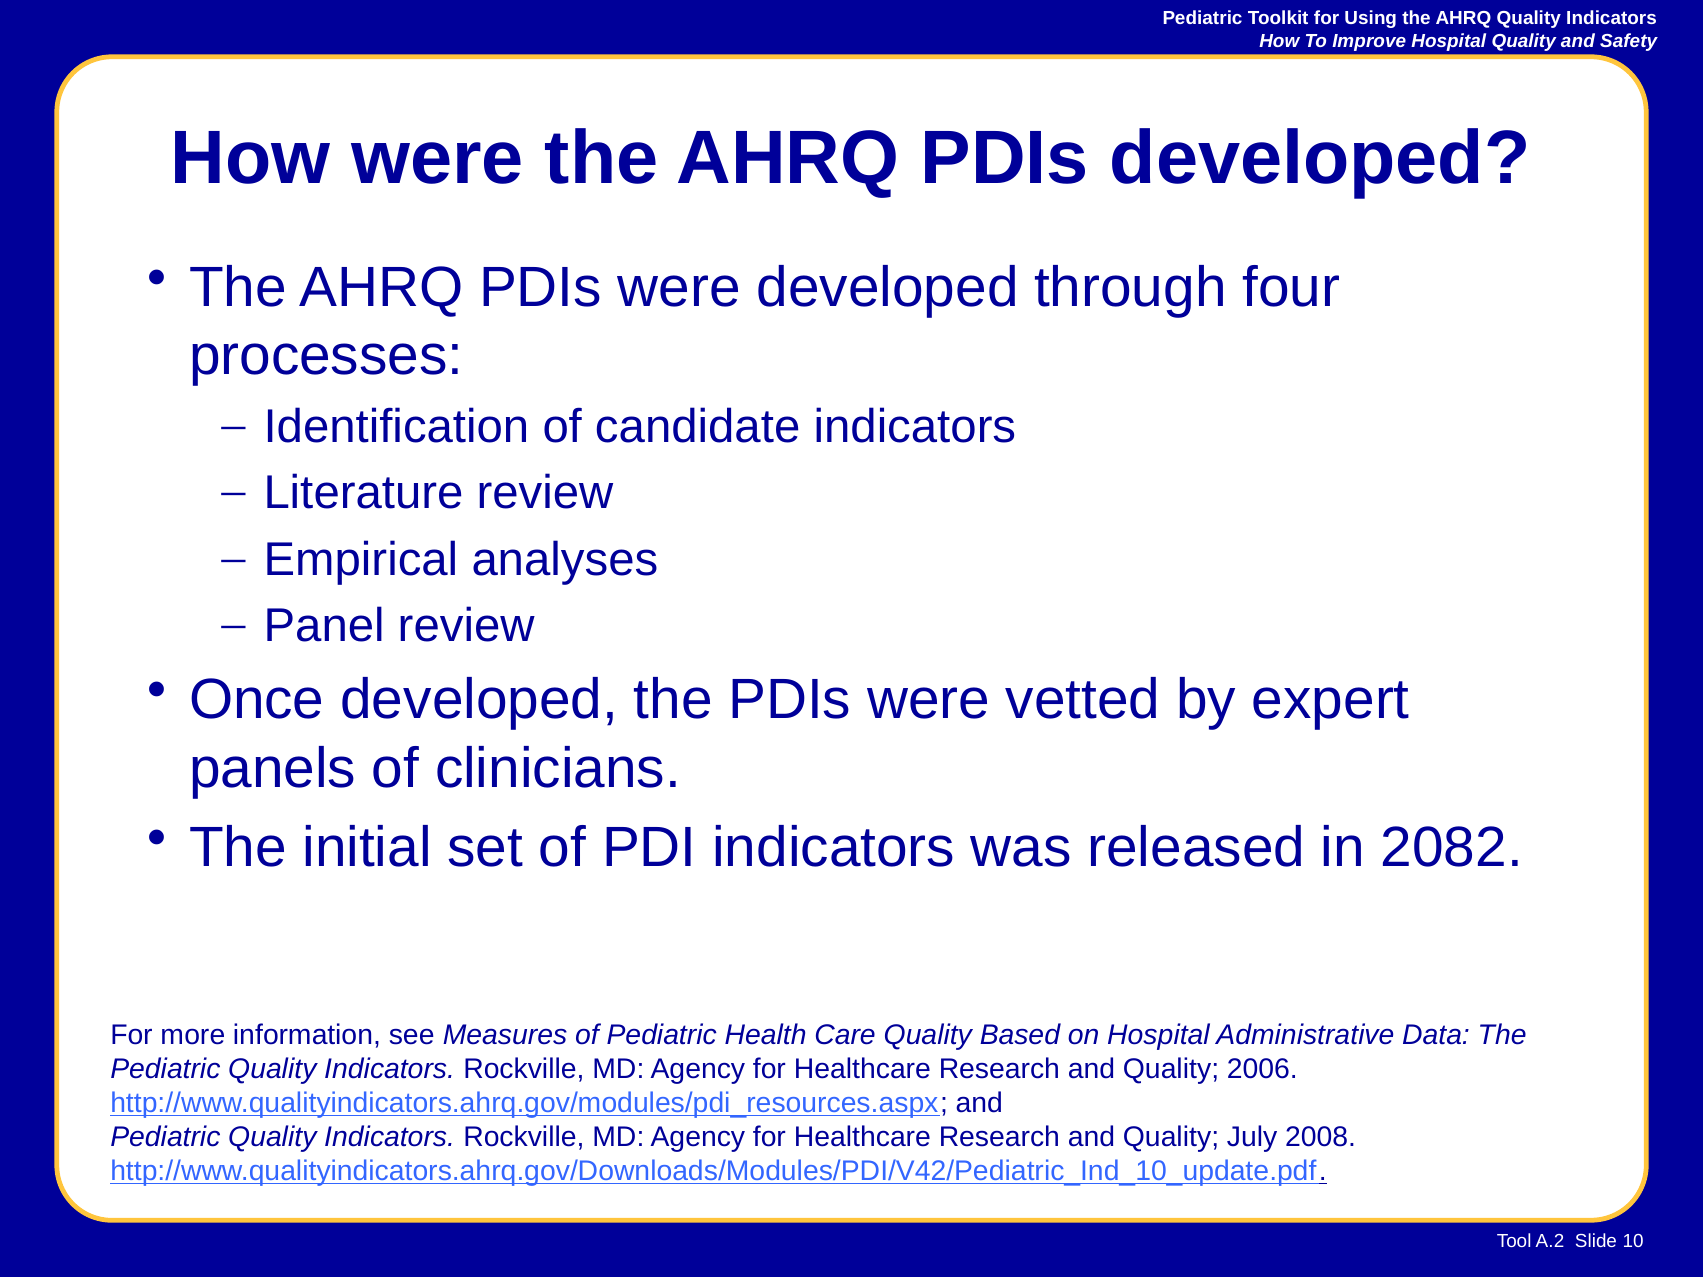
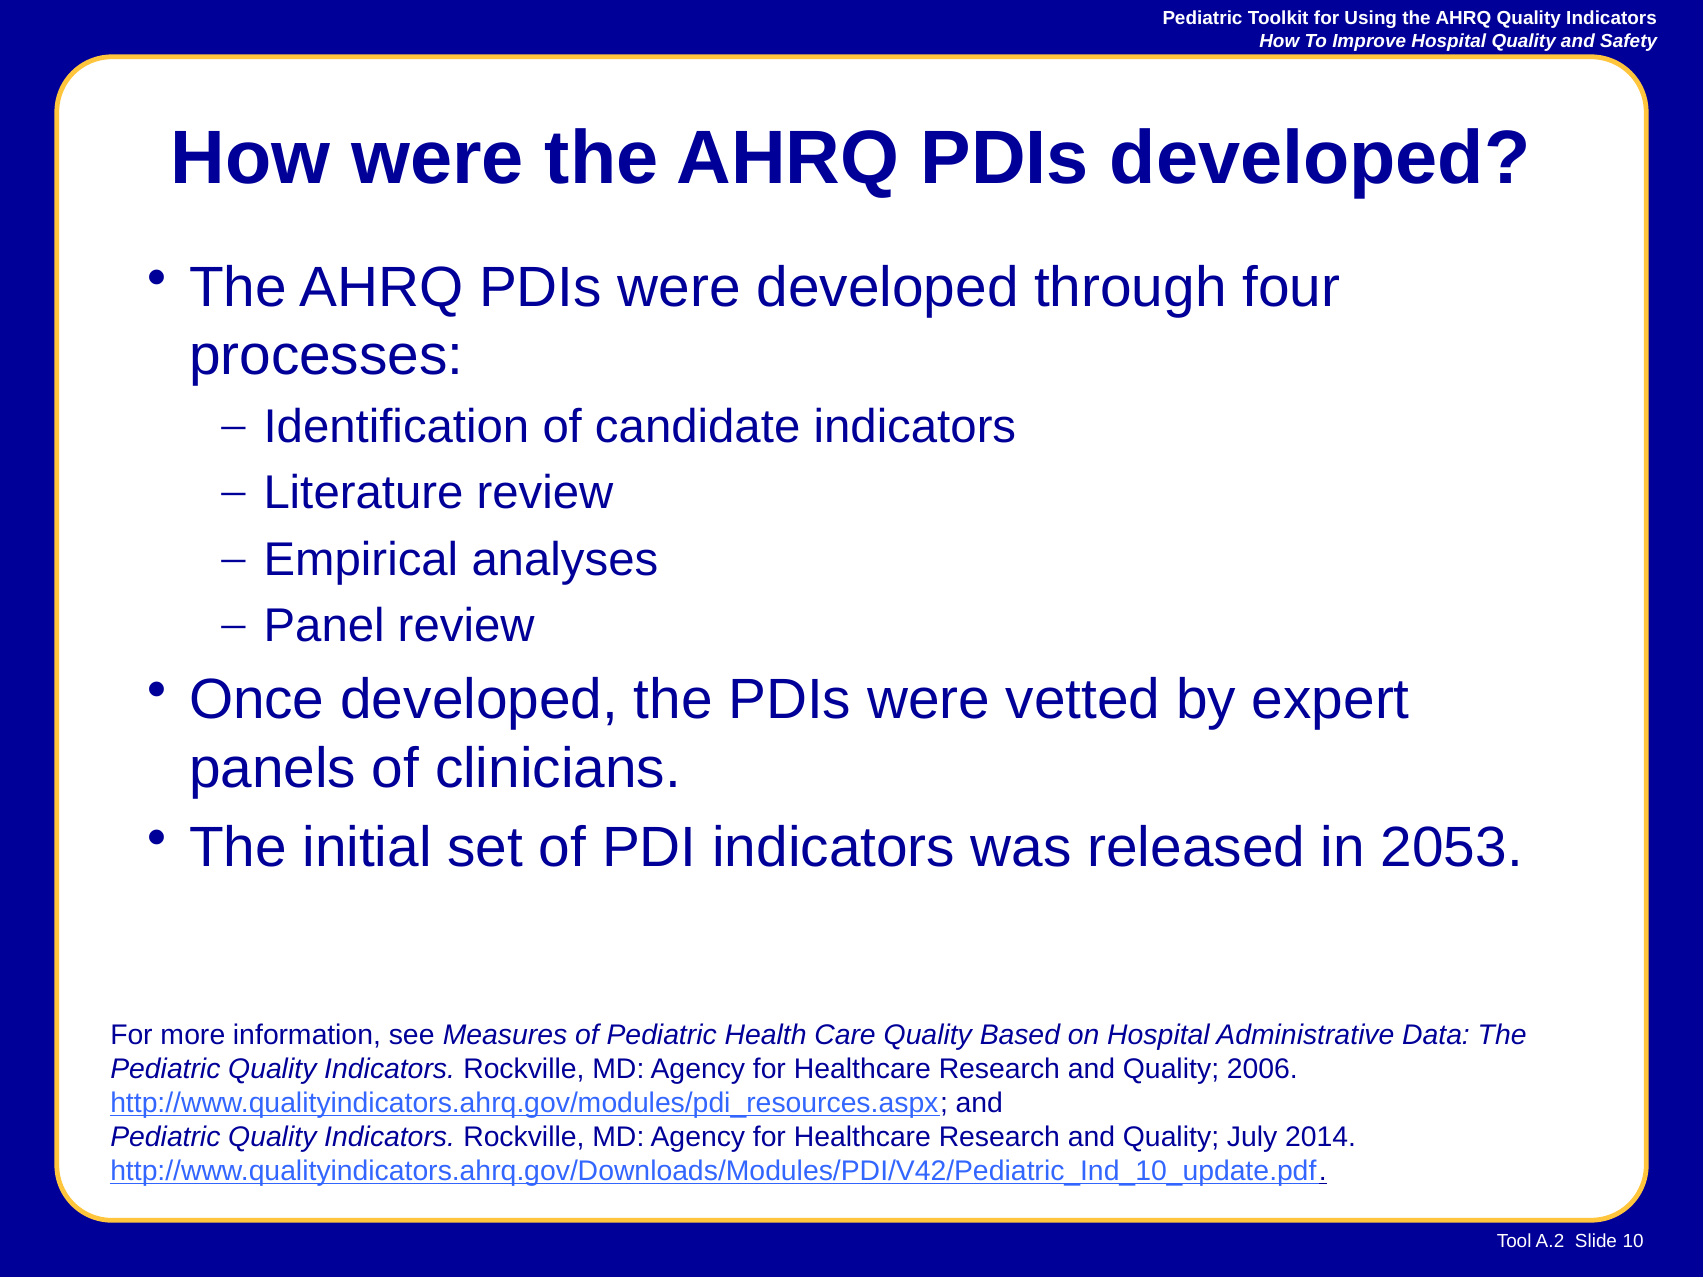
2082: 2082 -> 2053
2008: 2008 -> 2014
